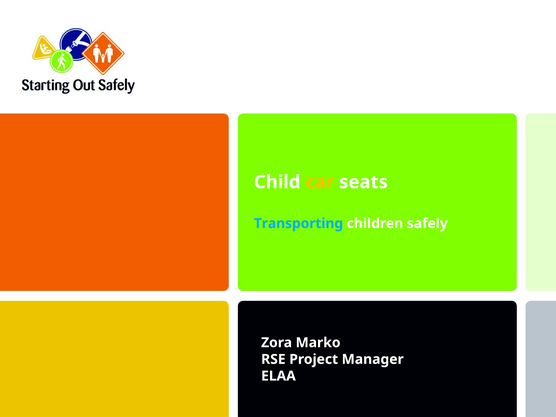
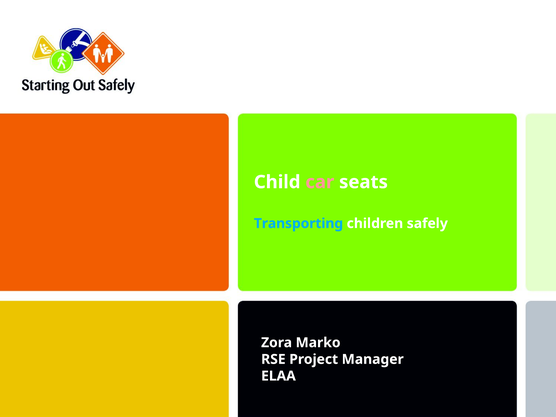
car colour: yellow -> pink
